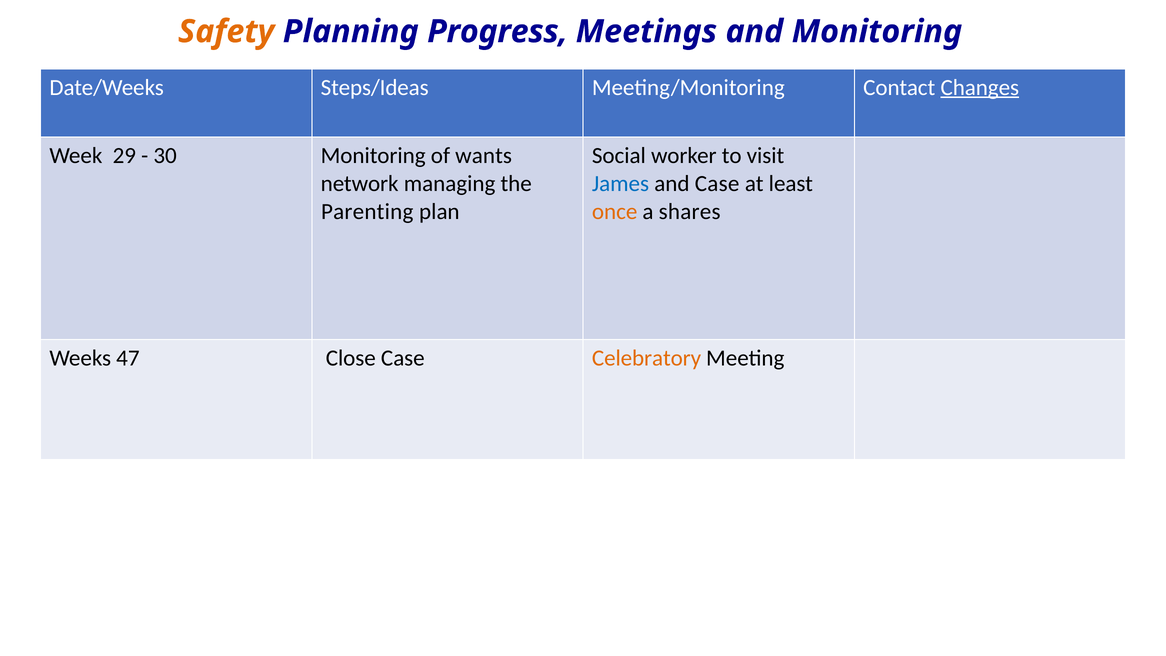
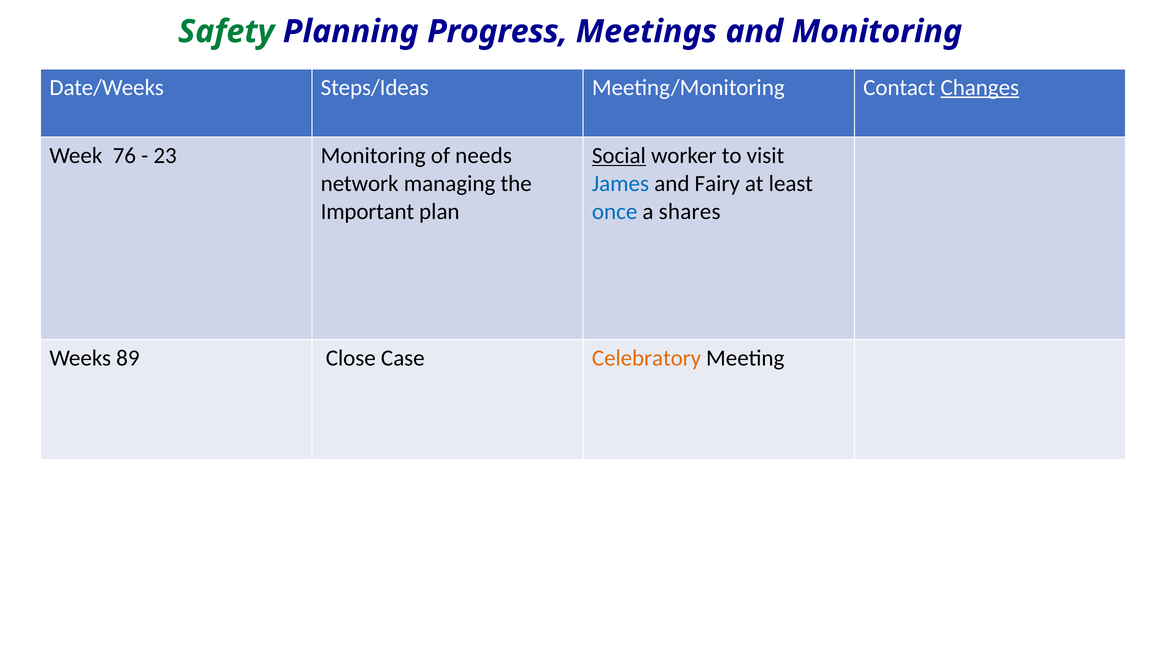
Safety colour: orange -> green
29: 29 -> 76
30: 30 -> 23
wants: wants -> needs
Social underline: none -> present
and Case: Case -> Fairy
Parenting: Parenting -> Important
once colour: orange -> blue
47: 47 -> 89
